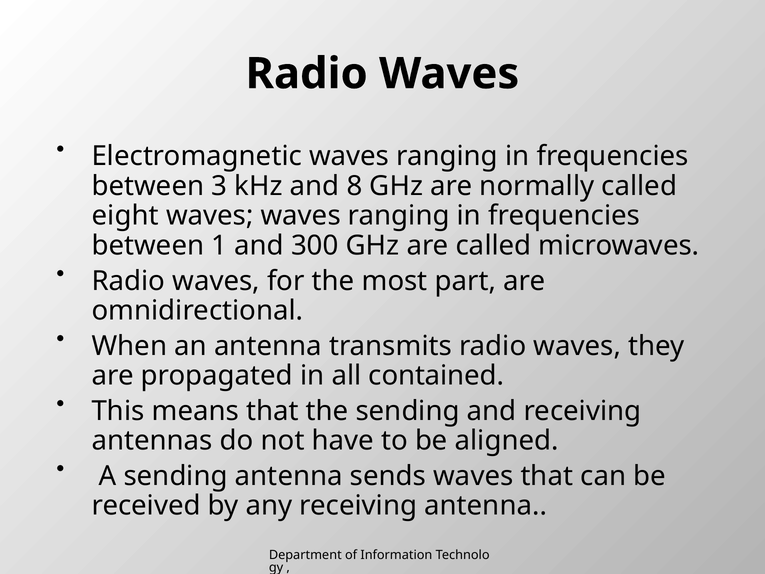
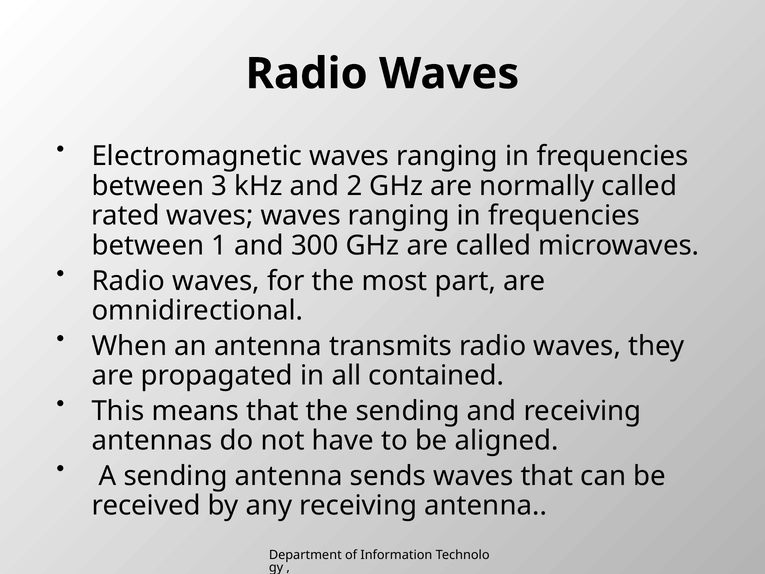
8: 8 -> 2
eight: eight -> rated
